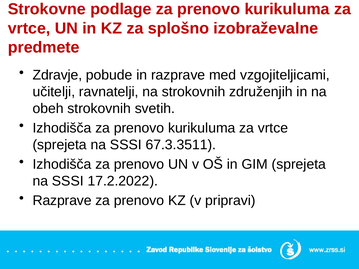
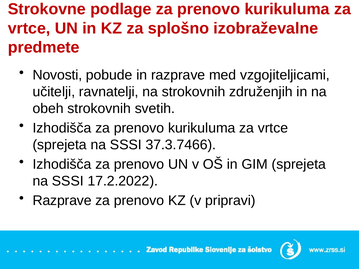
Zdravje: Zdravje -> Novosti
67.3.3511: 67.3.3511 -> 37.3.7466
